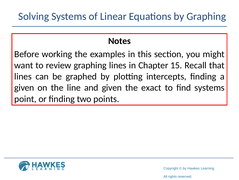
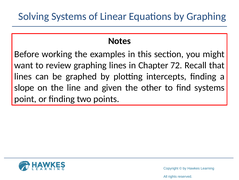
15: 15 -> 72
given at (24, 87): given -> slope
exact: exact -> other
